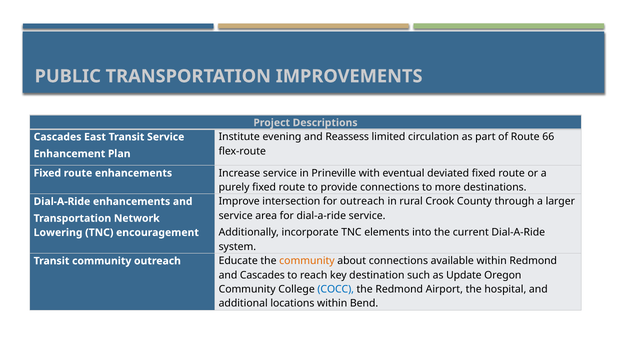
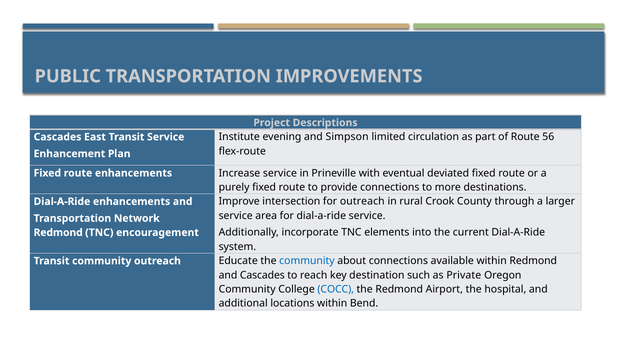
Reassess: Reassess -> Simpson
66: 66 -> 56
Lowering at (58, 232): Lowering -> Redmond
community at (307, 261) colour: orange -> blue
Update: Update -> Private
